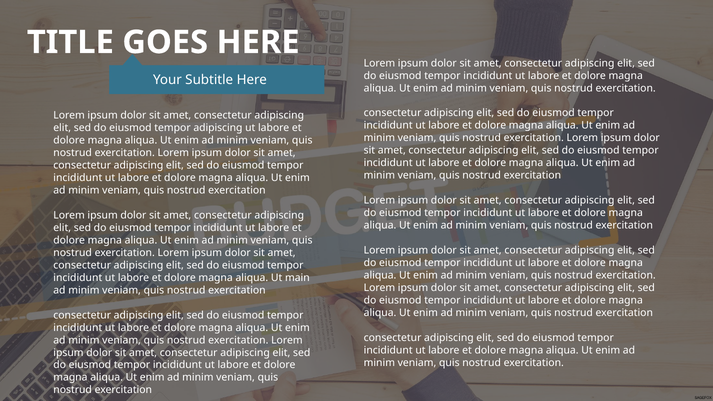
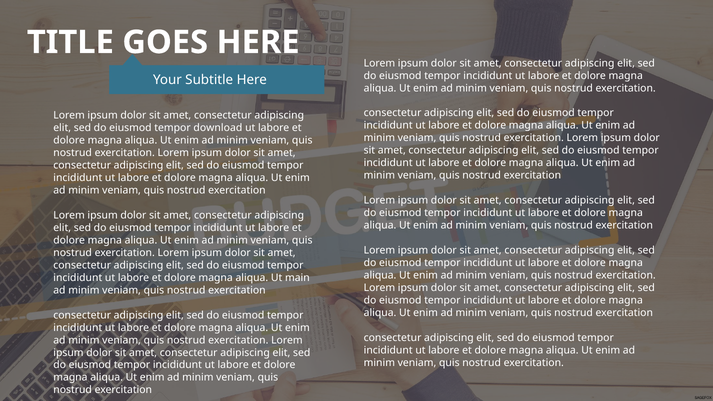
tempor adipiscing: adipiscing -> download
